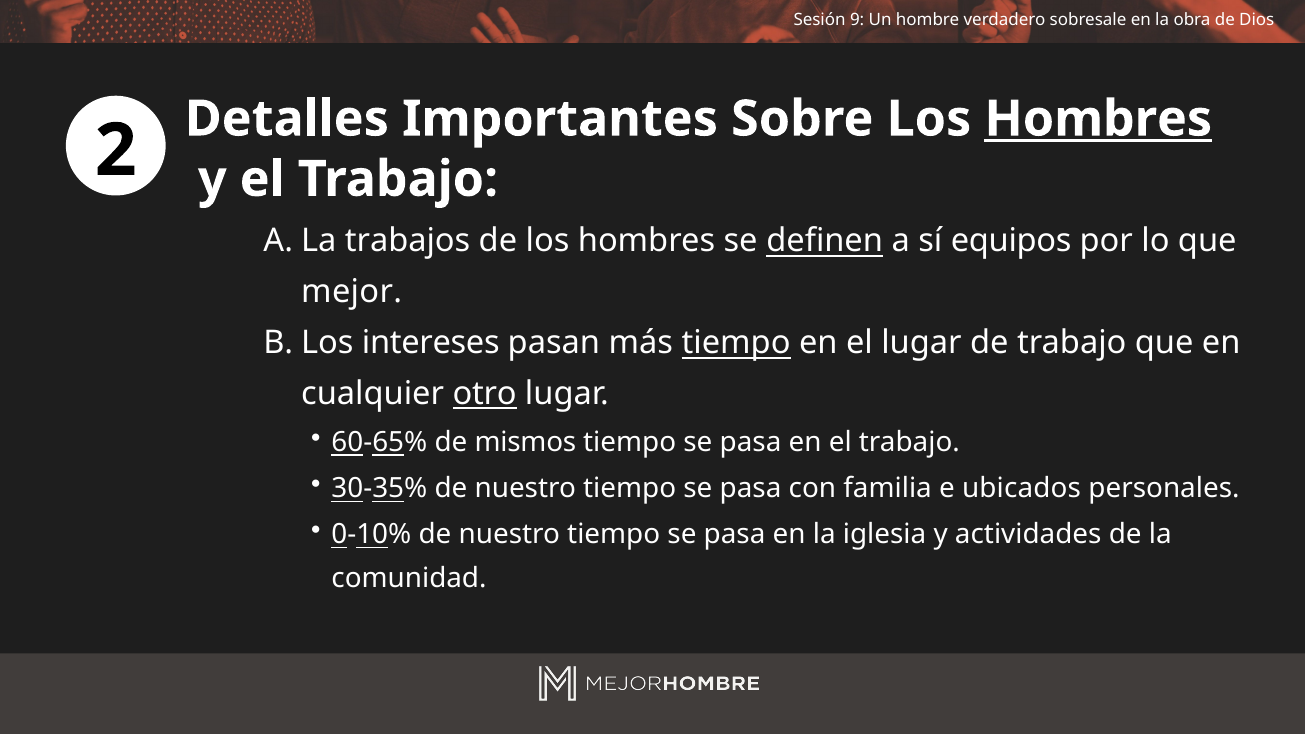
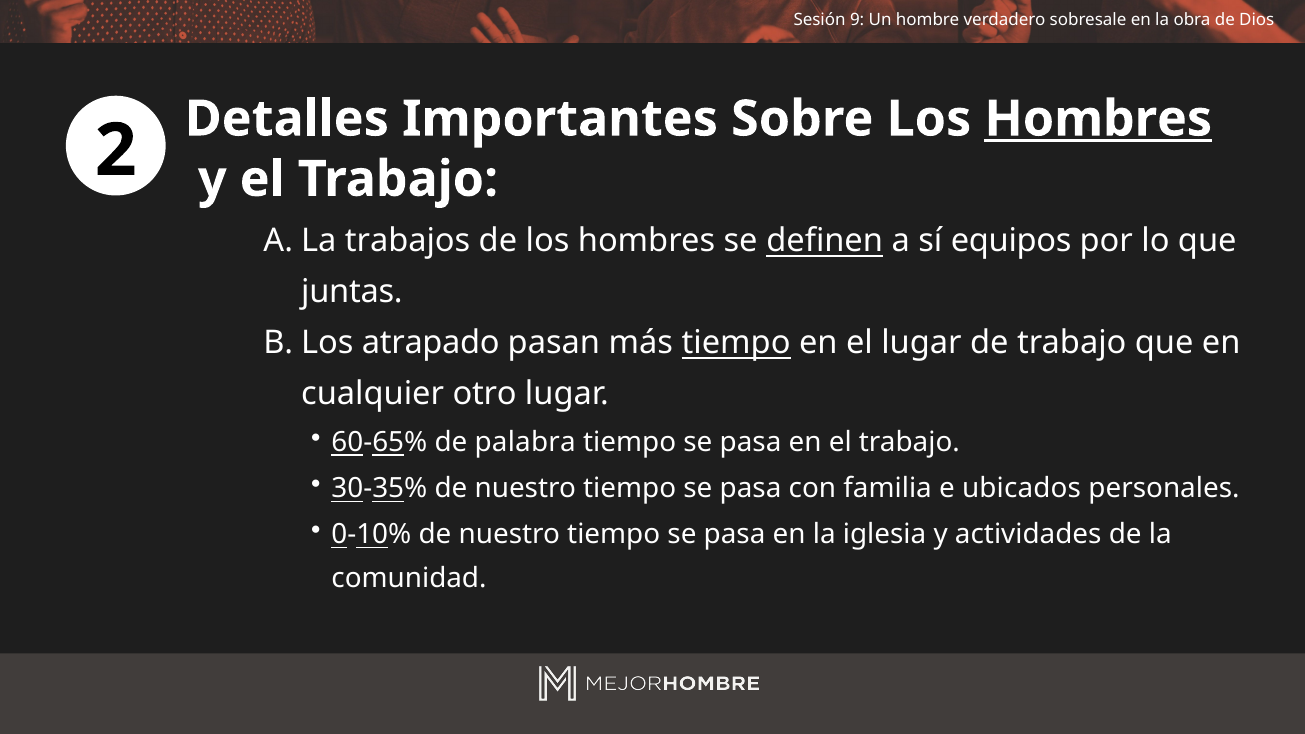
mejor: mejor -> juntas
intereses: intereses -> atrapado
otro underline: present -> none
mismos: mismos -> palabra
